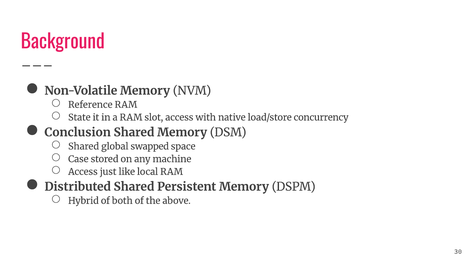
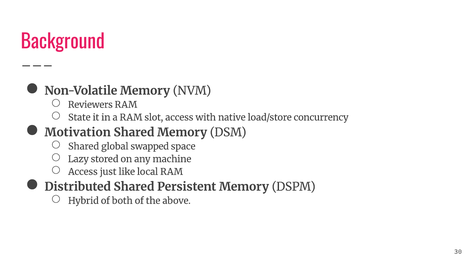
Reference: Reference -> Reviewers
Conclusion: Conclusion -> Motivation
Case: Case -> Lazy
